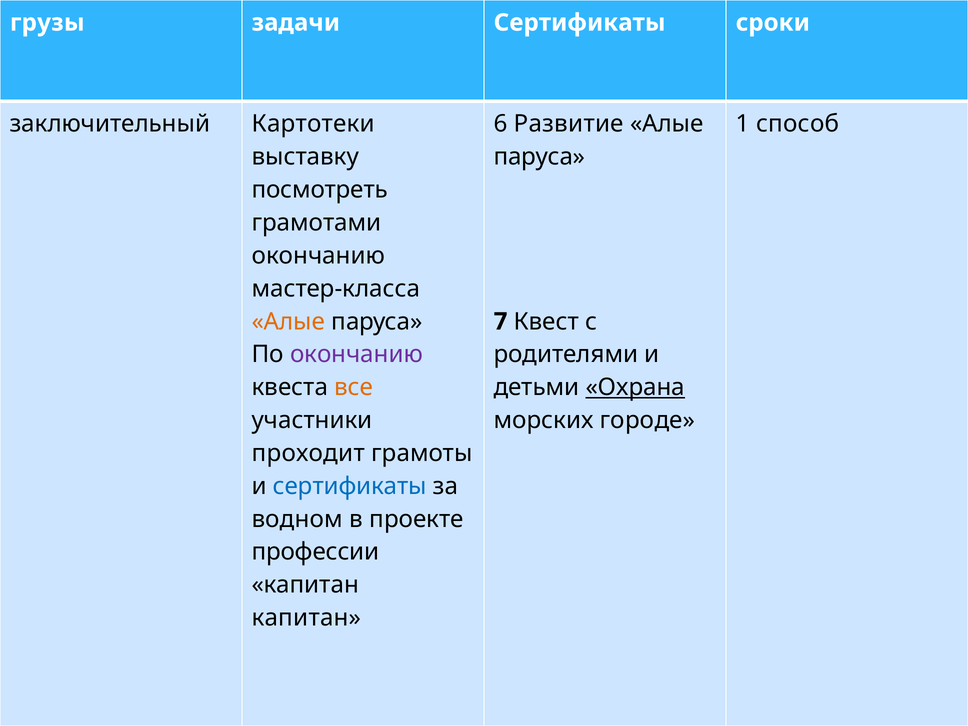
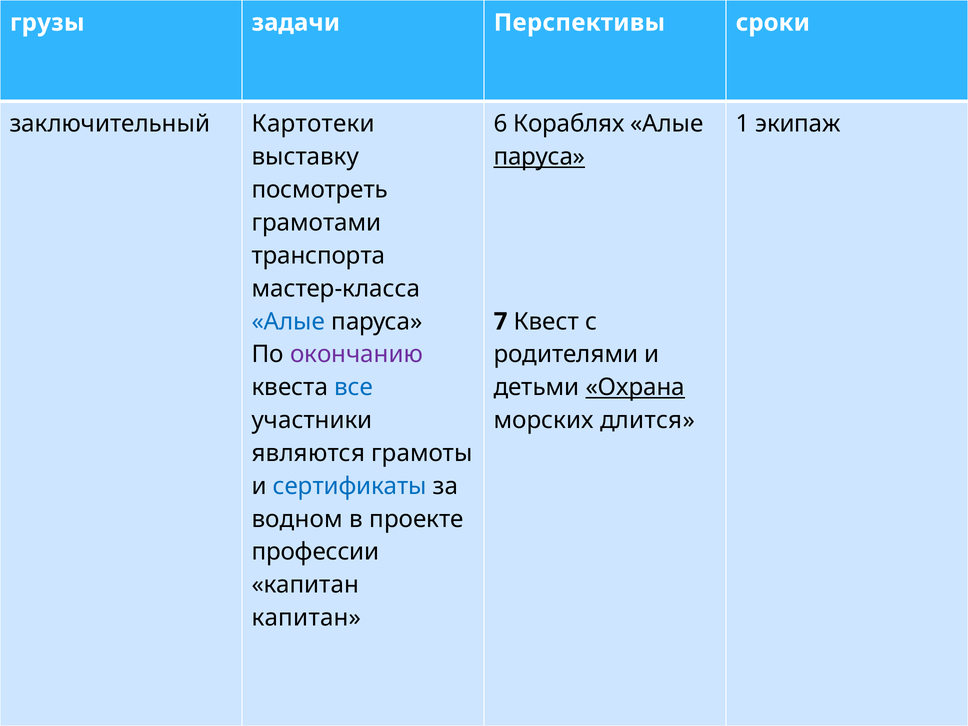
задачи Сертификаты: Сертификаты -> Перспективы
Развитие: Развитие -> Кораблях
способ: способ -> экипаж
паруса at (539, 157) underline: none -> present
окончанию at (318, 256): окончанию -> транспорта
Алые at (288, 322) colour: orange -> blue
все colour: orange -> blue
городе: городе -> длится
проходит: проходит -> являются
